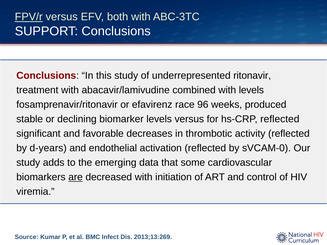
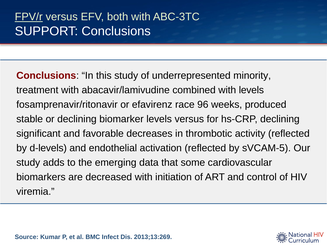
ritonavir: ritonavir -> minority
hs-CRP reflected: reflected -> declining
d-years: d-years -> d-levels
sVCAM-0: sVCAM-0 -> sVCAM-5
are underline: present -> none
